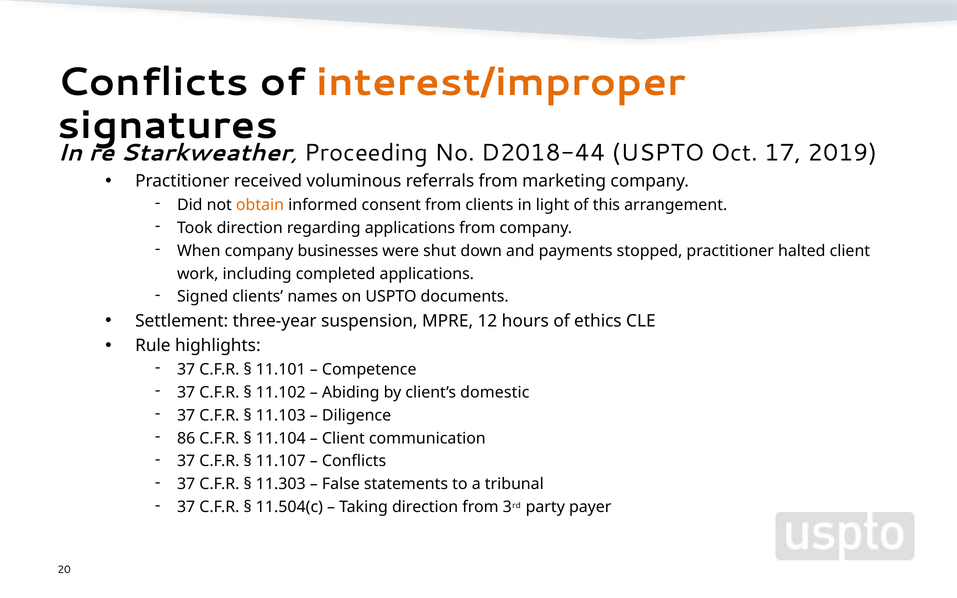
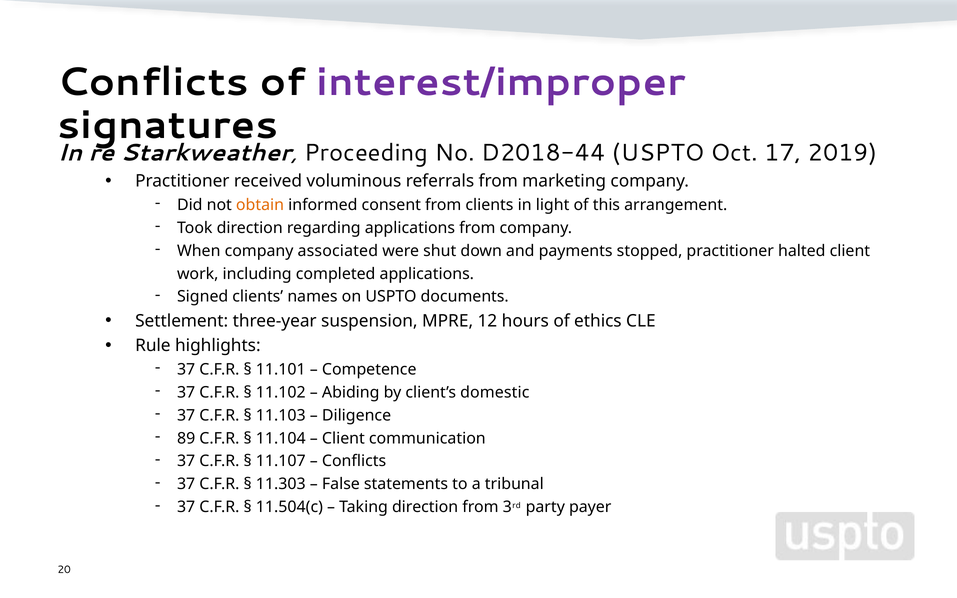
interest/improper colour: orange -> purple
businesses: businesses -> associated
86: 86 -> 89
